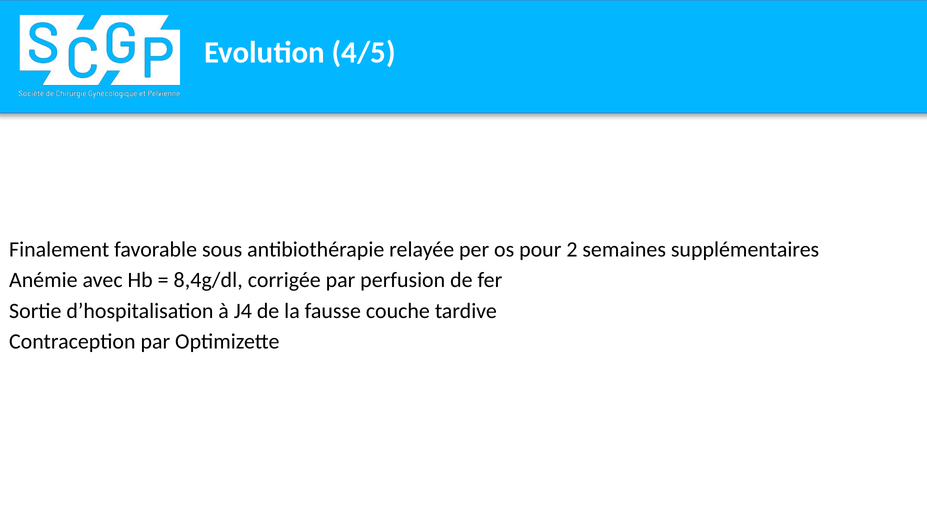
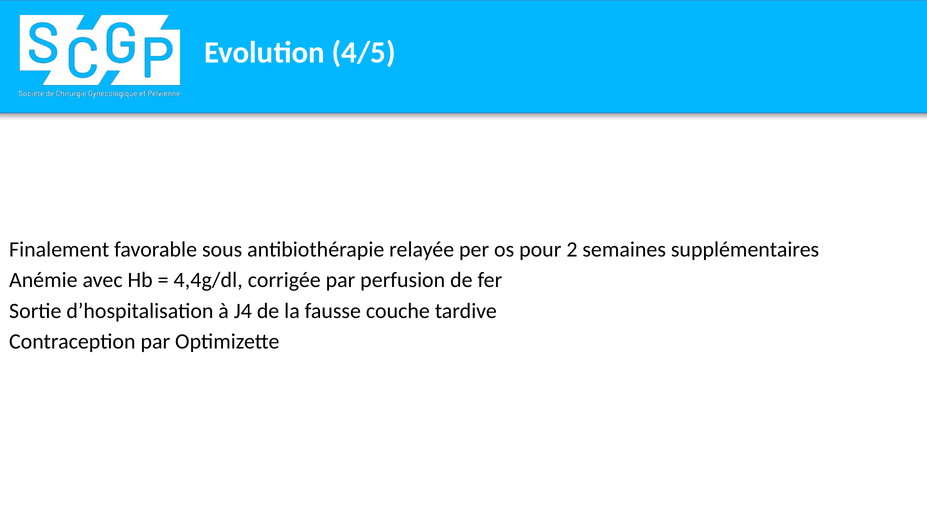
8,4g/dl: 8,4g/dl -> 4,4g/dl
